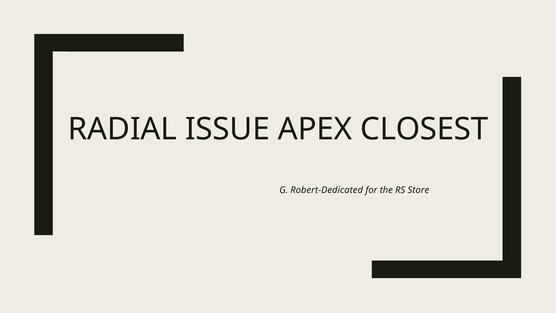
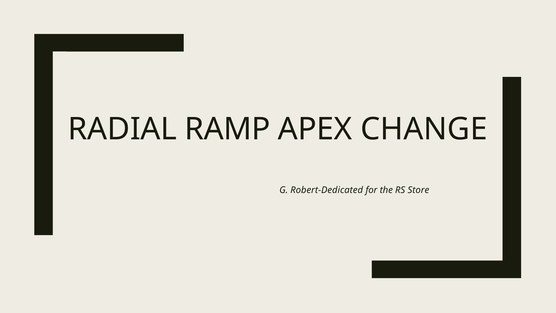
ISSUE: ISSUE -> RAMP
CLOSEST: CLOSEST -> CHANGE
